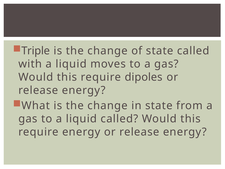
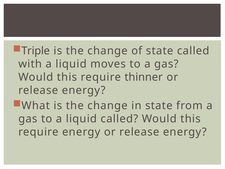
dipoles: dipoles -> thinner
